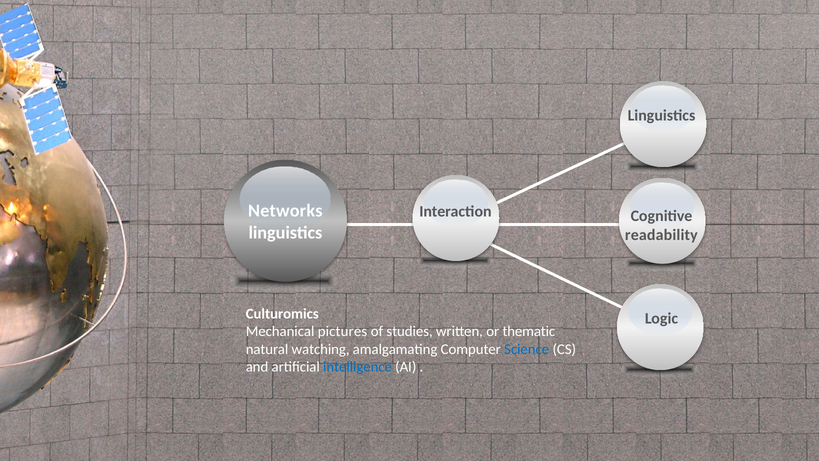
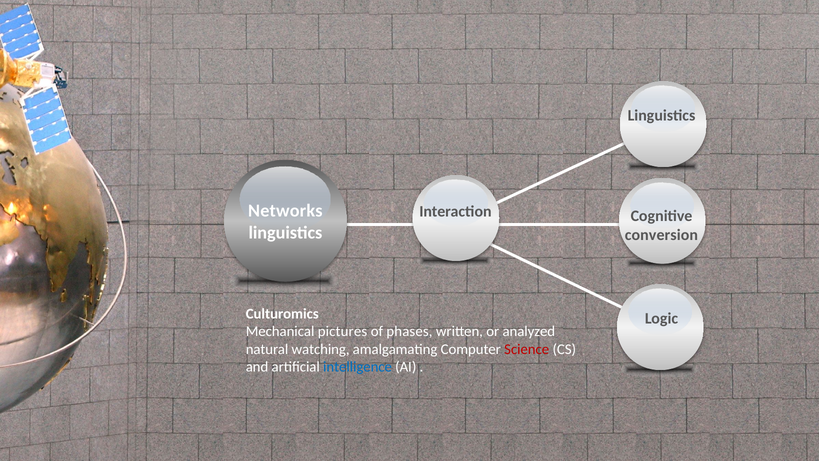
readability: readability -> conversion
studies: studies -> phases
thematic: thematic -> analyzed
Science colour: blue -> red
